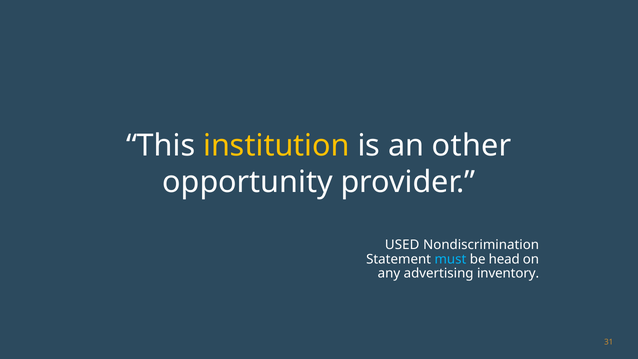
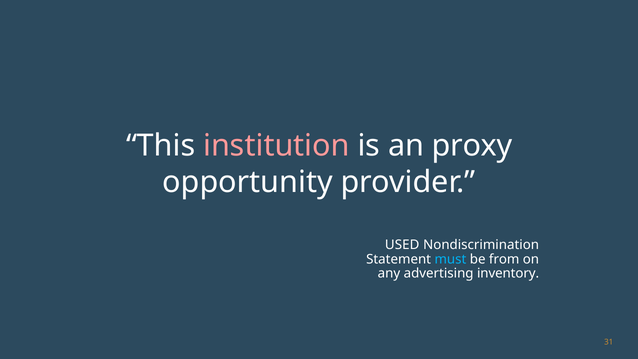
institution colour: yellow -> pink
other: other -> proxy
head: head -> from
